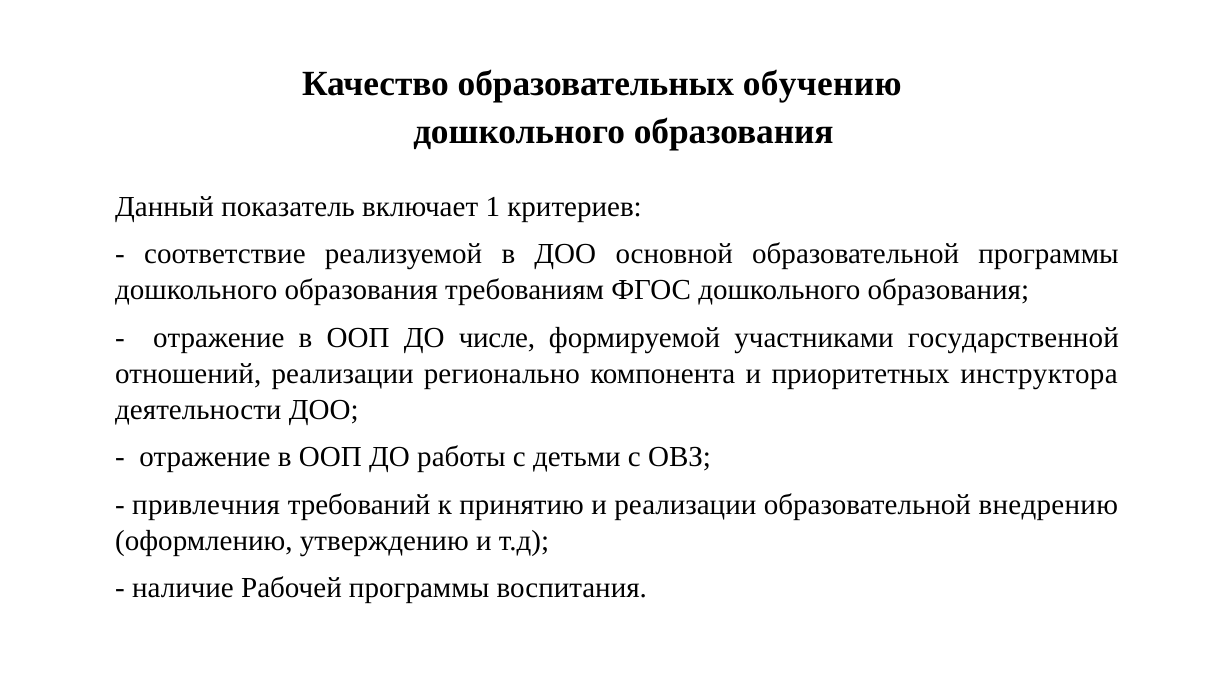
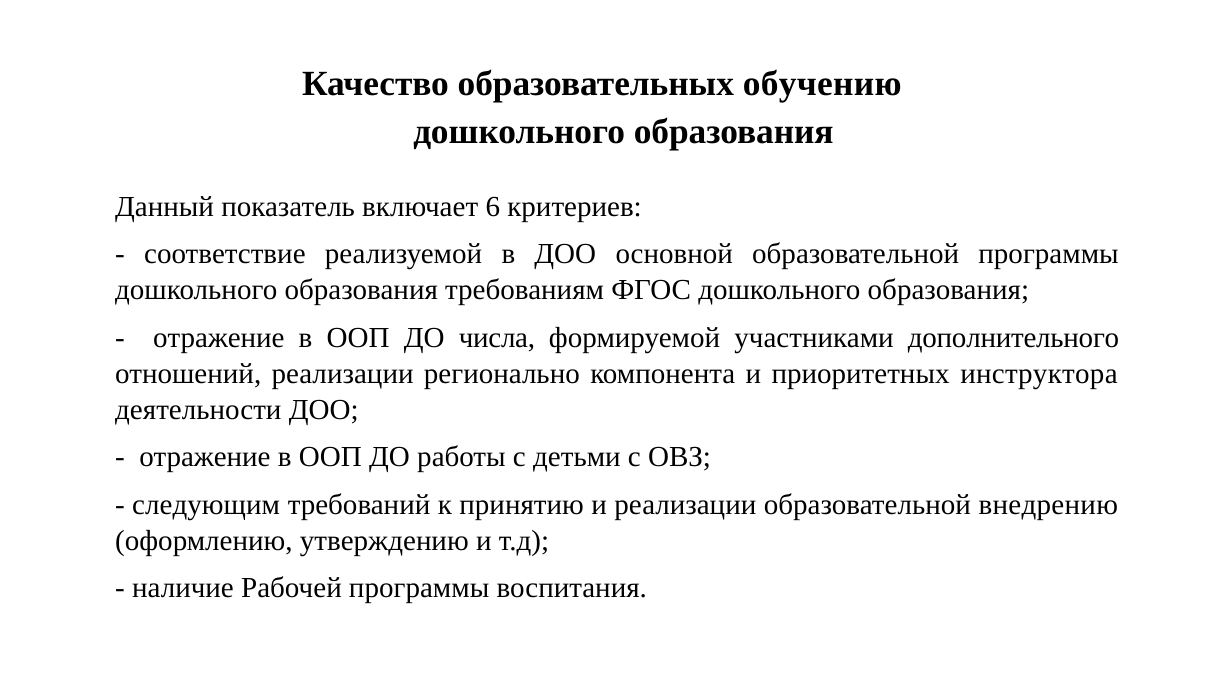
1: 1 -> 6
числе: числе -> числа
государственной: государственной -> дополнительного
привлечния: привлечния -> следующим
